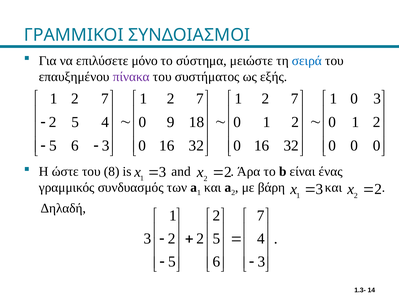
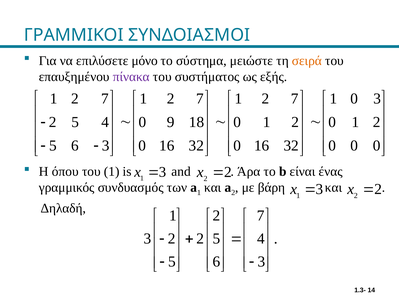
σειρά colour: blue -> orange
ώστε: ώστε -> όπου
του 8: 8 -> 1
